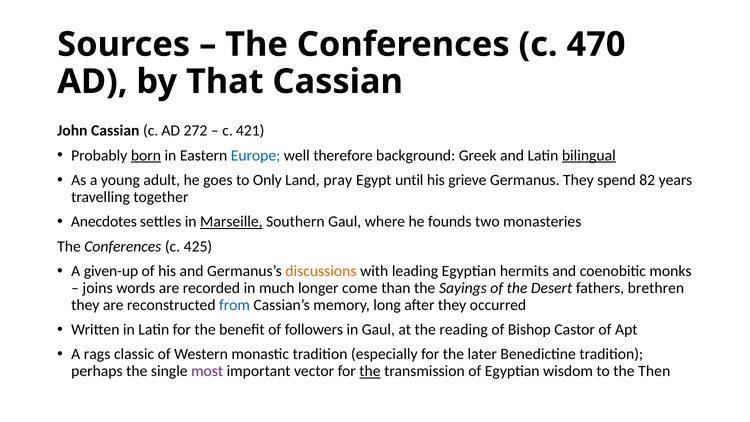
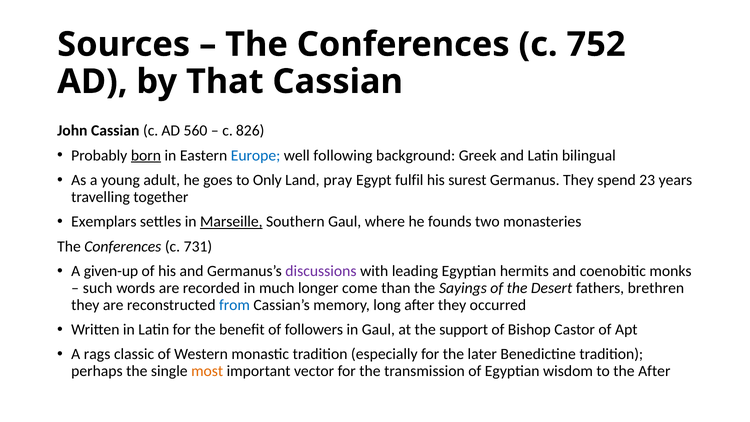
470: 470 -> 752
272: 272 -> 560
421: 421 -> 826
therefore: therefore -> following
bilingual underline: present -> none
until: until -> fulfil
grieve: grieve -> surest
82: 82 -> 23
Anecdotes: Anecdotes -> Exemplars
425: 425 -> 731
discussions colour: orange -> purple
joins: joins -> such
reading: reading -> support
most colour: purple -> orange
the at (370, 371) underline: present -> none
the Then: Then -> After
